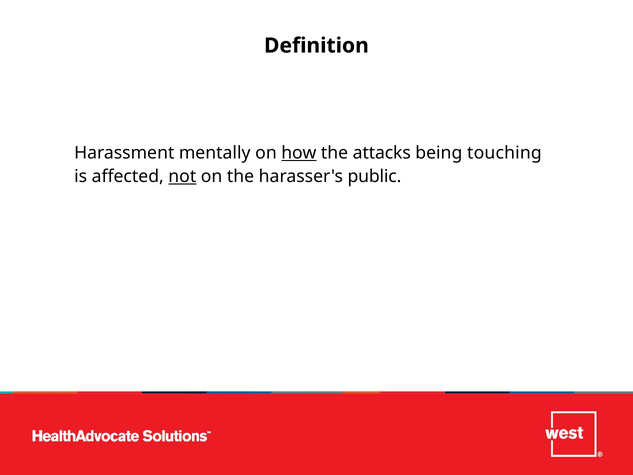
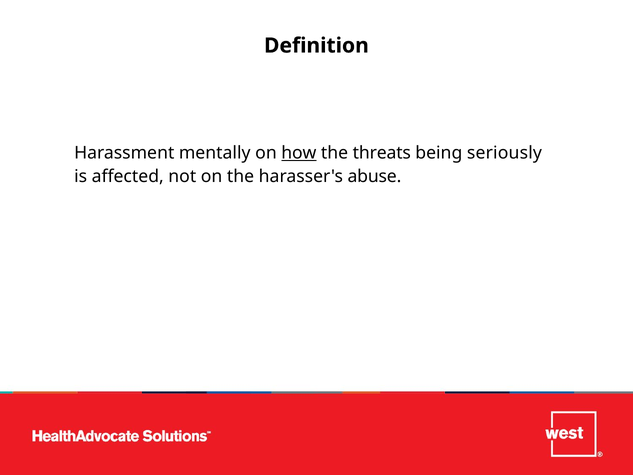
attacks: attacks -> threats
touching: touching -> seriously
not underline: present -> none
public: public -> abuse
